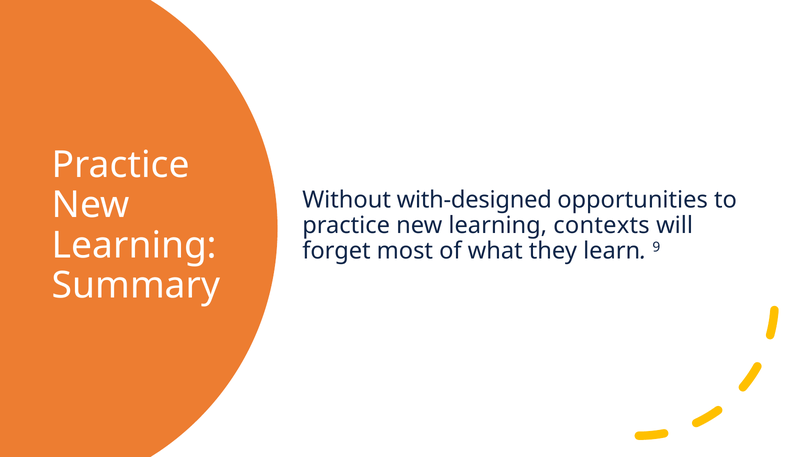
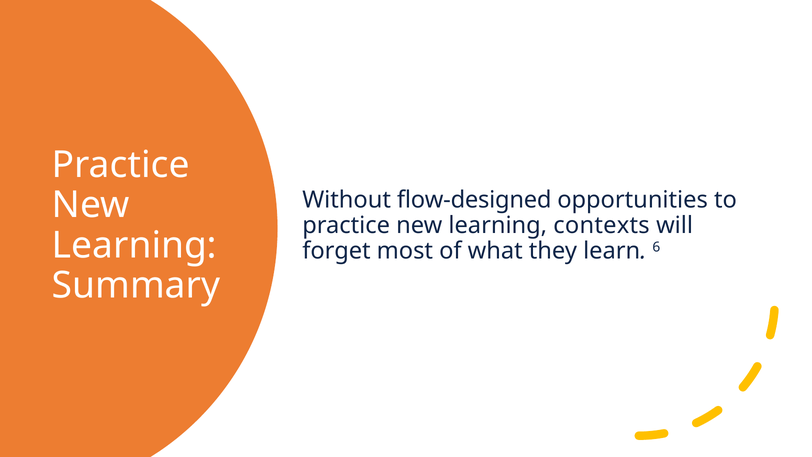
with-designed: with-designed -> flow-designed
9: 9 -> 6
